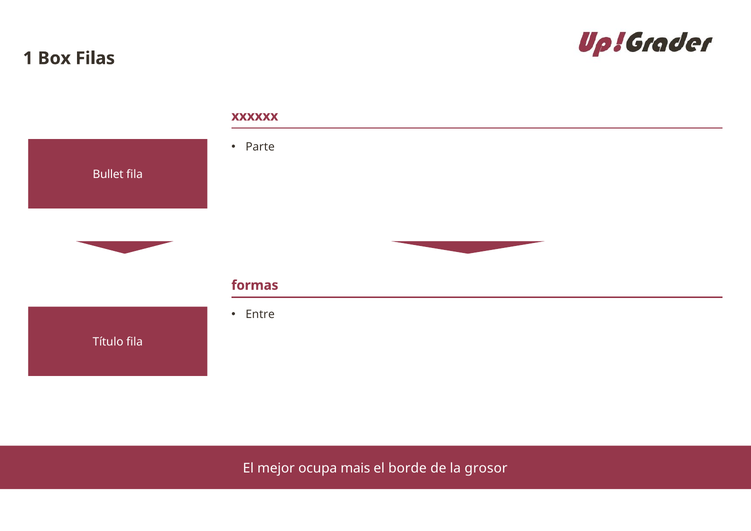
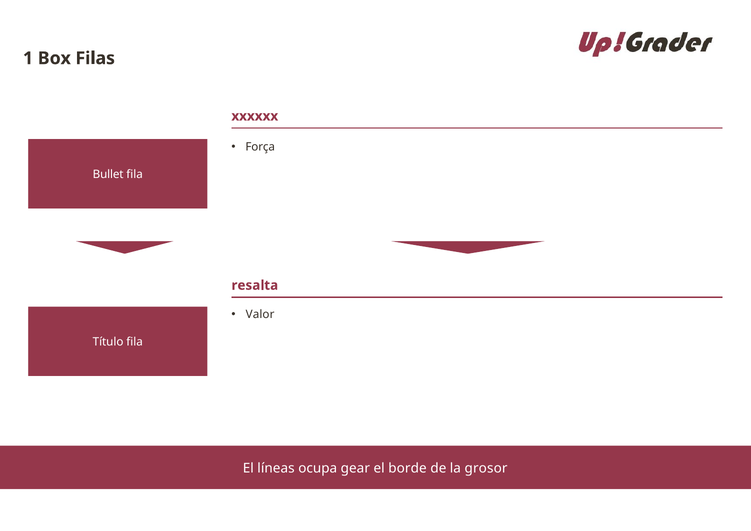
Parte: Parte -> Força
formas: formas -> resalta
Entre: Entre -> Valor
mejor: mejor -> líneas
mais: mais -> gear
